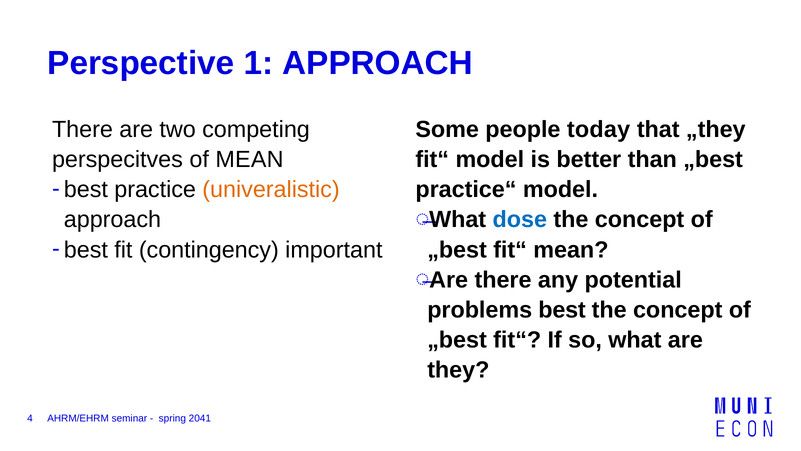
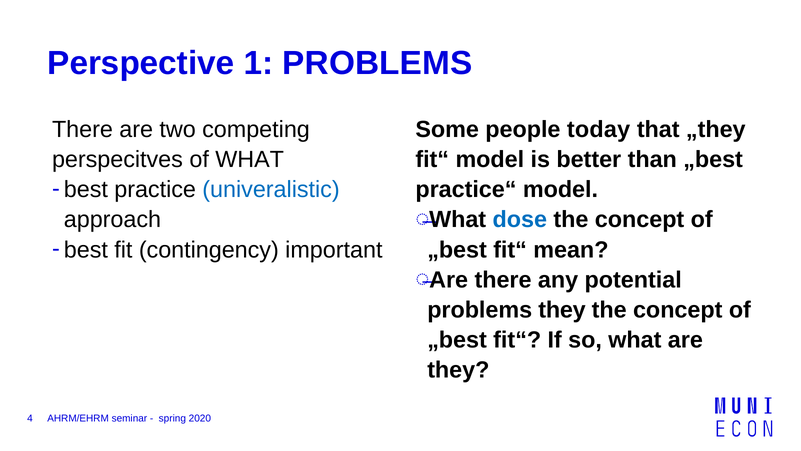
1 APPROACH: APPROACH -> PROBLEMS
of MEAN: MEAN -> WHAT
univeralistic colour: orange -> blue
problems best: best -> they
2041: 2041 -> 2020
